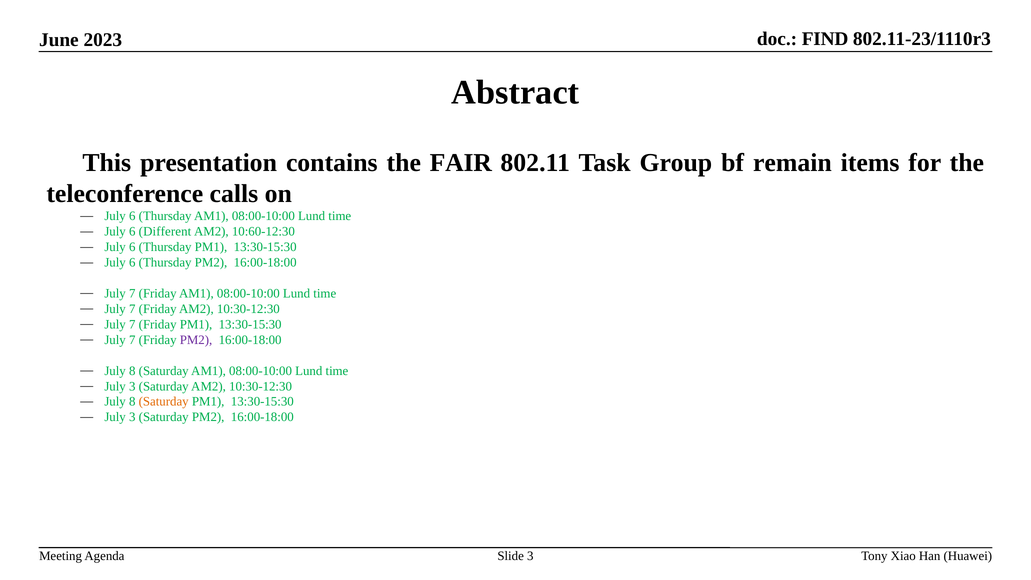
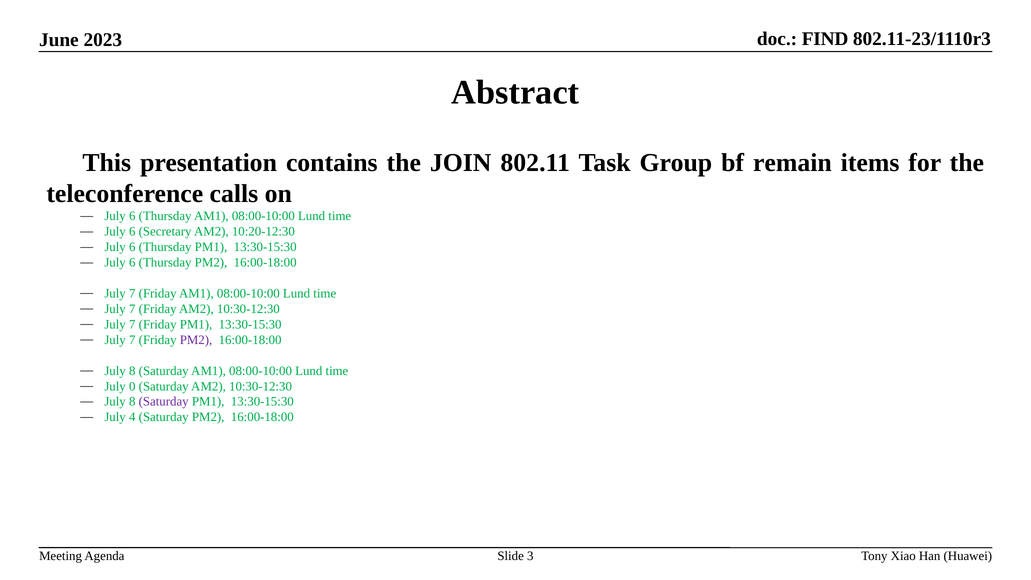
FAIR: FAIR -> JOIN
Different: Different -> Secretary
10:60-12:30: 10:60-12:30 -> 10:20-12:30
3 at (132, 386): 3 -> 0
Saturday at (164, 402) colour: orange -> purple
3 at (132, 417): 3 -> 4
